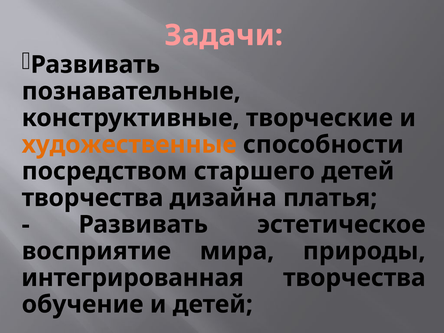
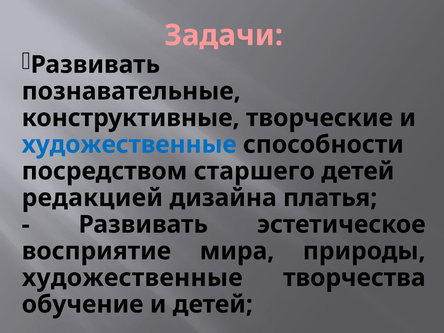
художественные at (129, 145) colour: orange -> blue
творчества at (93, 198): творчества -> редакцией
интегрированная at (133, 278): интегрированная -> художественные
